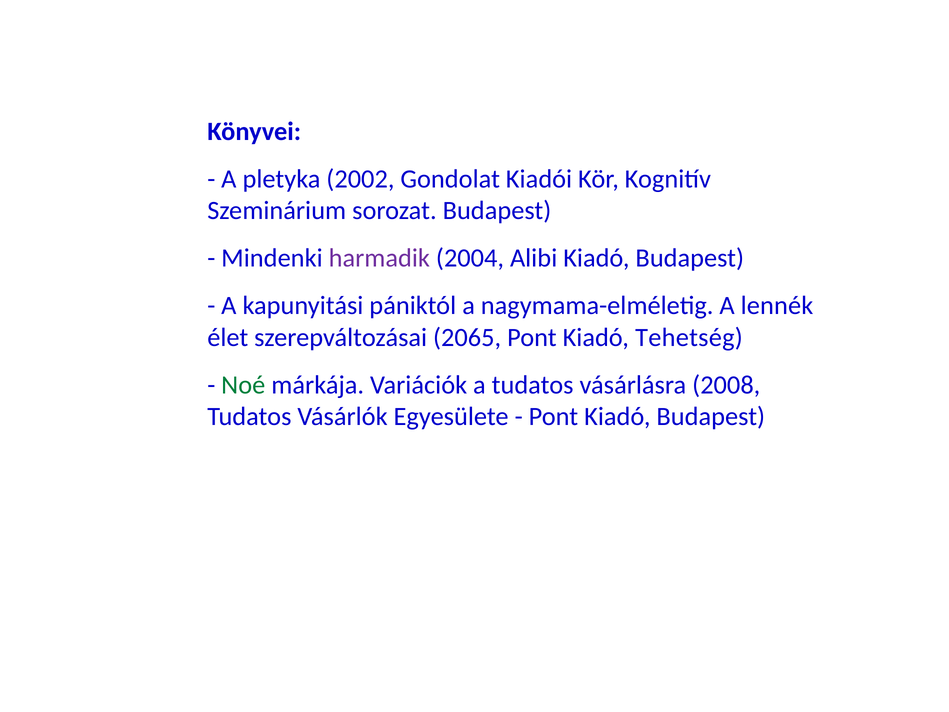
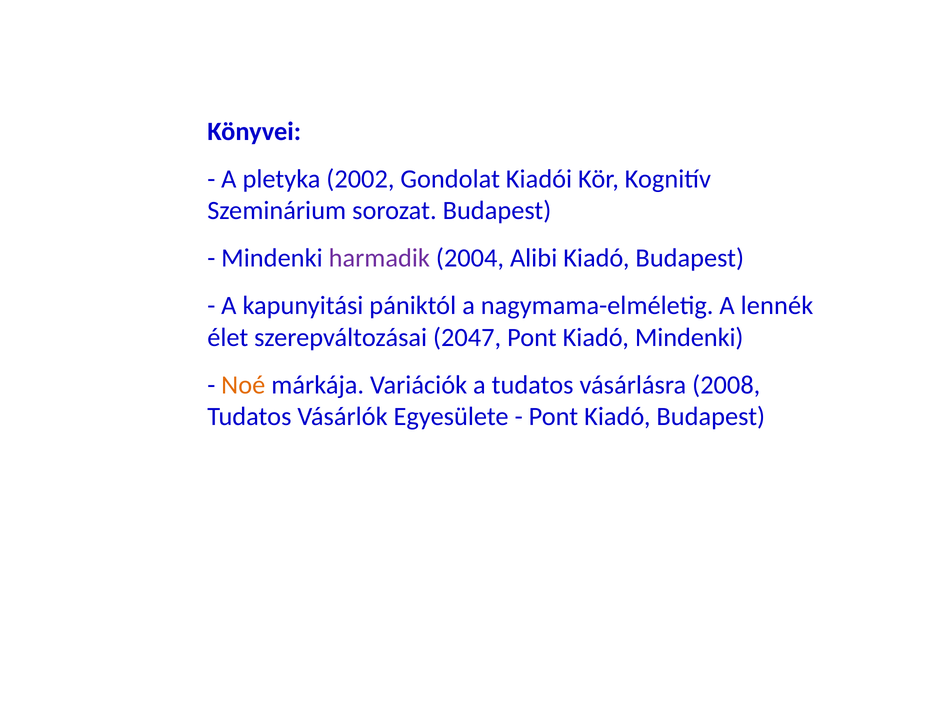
2065: 2065 -> 2047
Kiadó Tehetség: Tehetség -> Mindenki
Noé colour: green -> orange
